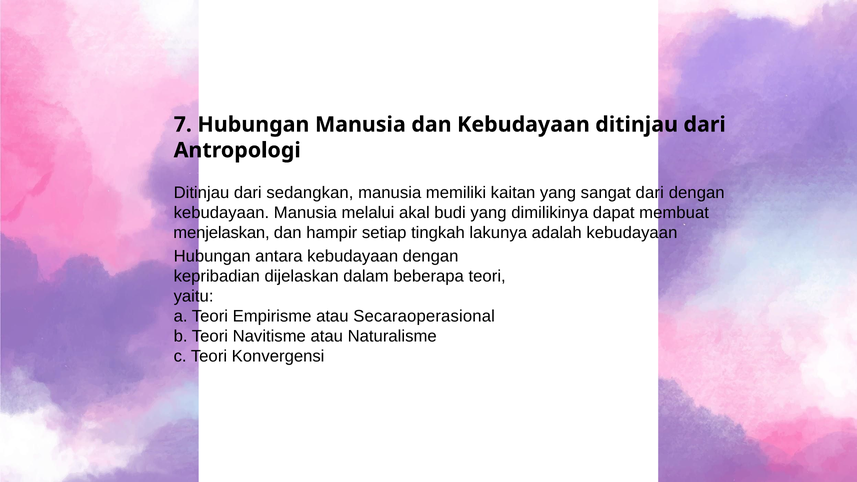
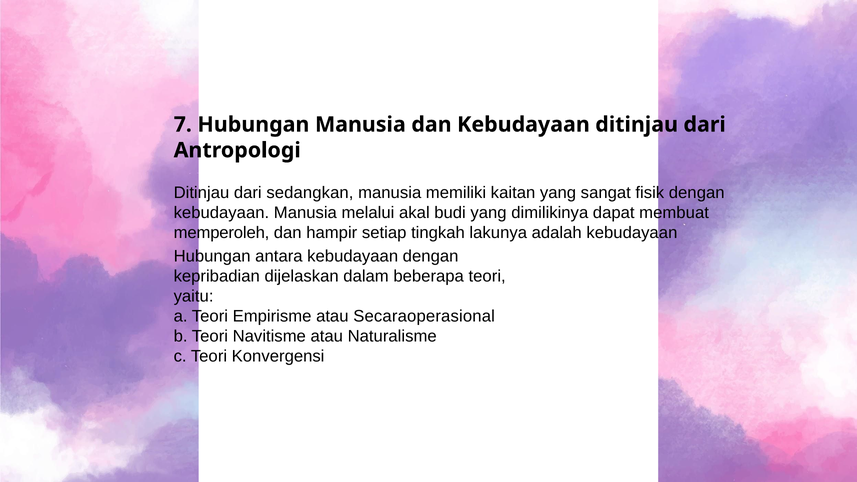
sangat dari: dari -> fisik
menjelaskan: menjelaskan -> memperoleh
